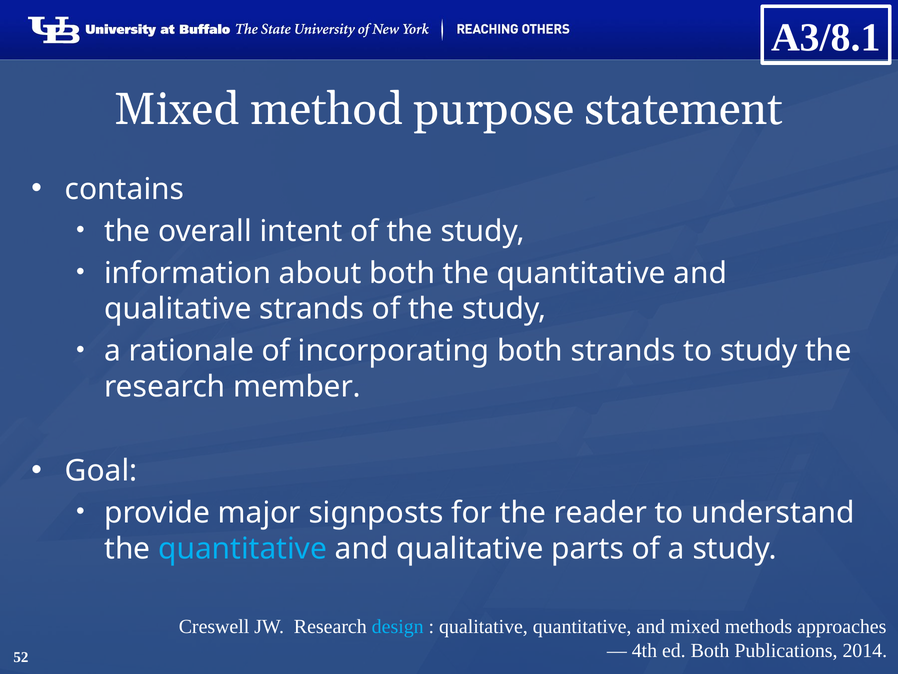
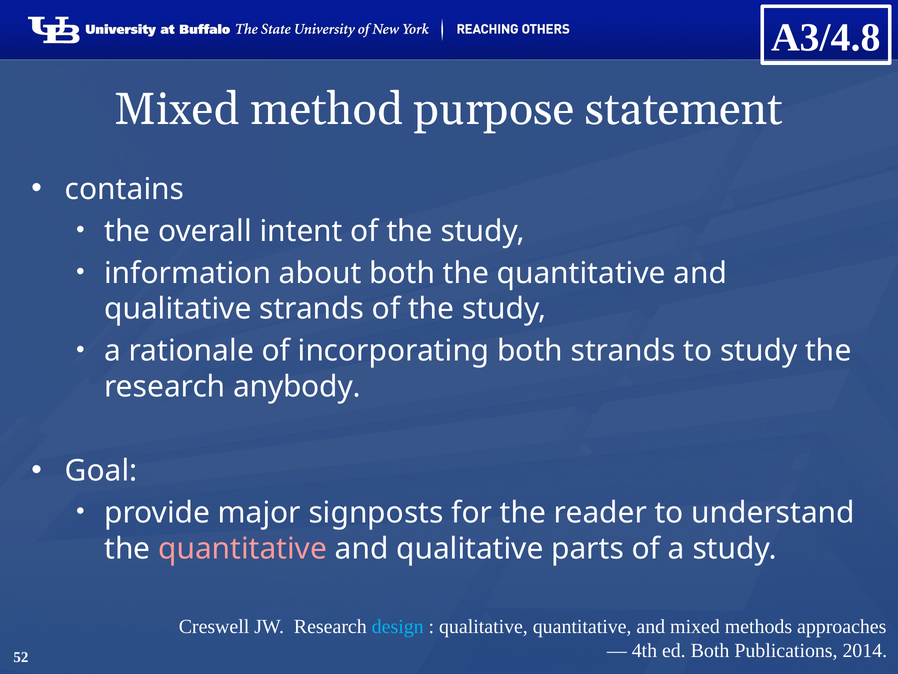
A3/8.1: A3/8.1 -> A3/4.8
member: member -> anybody
quantitative at (243, 548) colour: light blue -> pink
